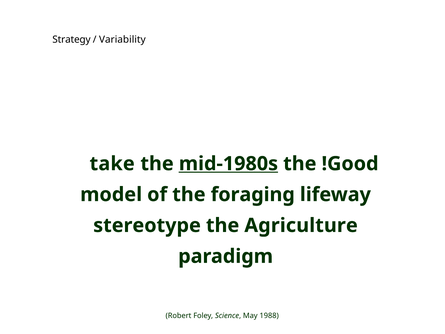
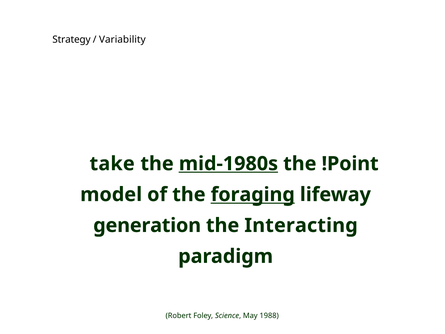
!Good: !Good -> !Point
foraging underline: none -> present
stereotype: stereotype -> generation
Agriculture: Agriculture -> Interacting
